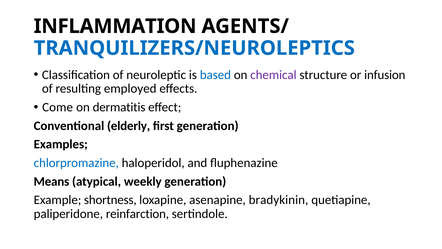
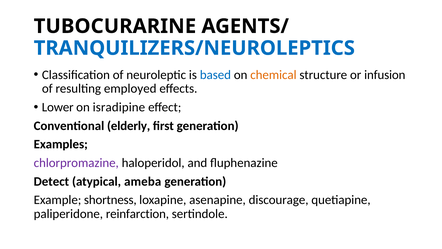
INFLAMMATION: INFLAMMATION -> TUBOCURARINE
chemical colour: purple -> orange
Come: Come -> Lower
dermatitis: dermatitis -> isradipine
chlorpromazine colour: blue -> purple
Means: Means -> Detect
weekly: weekly -> ameba
bradykinin: bradykinin -> discourage
